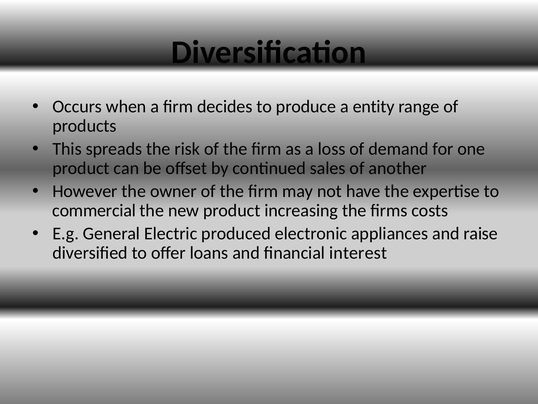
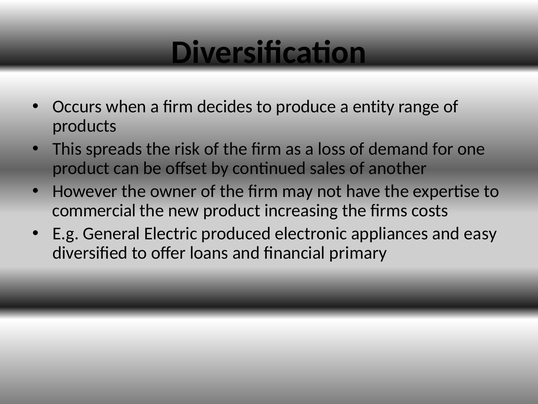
raise: raise -> easy
interest: interest -> primary
